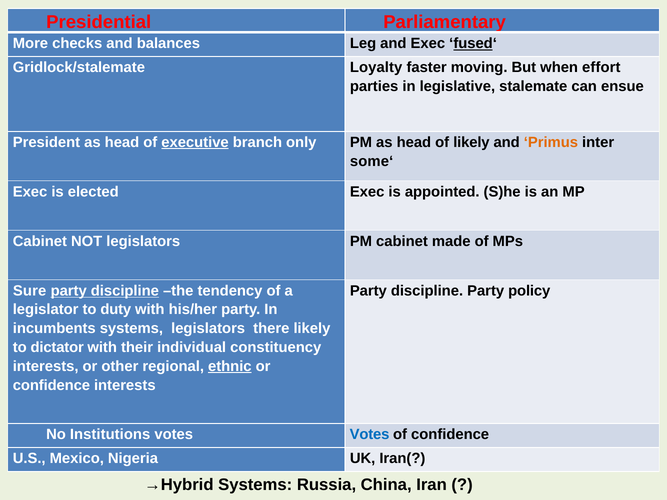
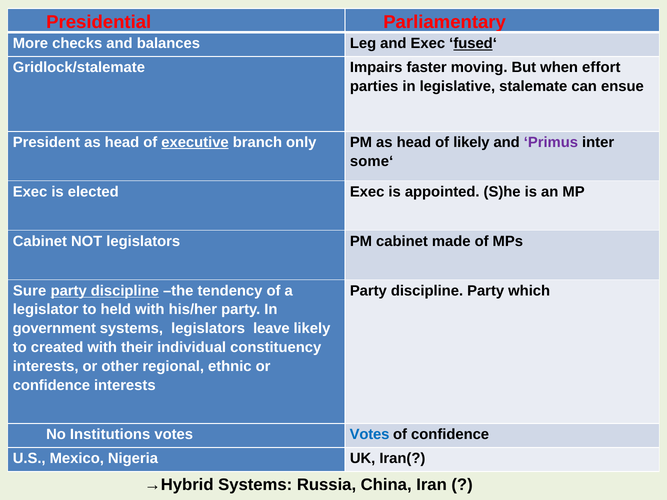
Loyalty: Loyalty -> Impairs
Primus colour: orange -> purple
policy: policy -> which
duty: duty -> held
incumbents: incumbents -> government
there: there -> leave
dictator: dictator -> created
ethnic underline: present -> none
